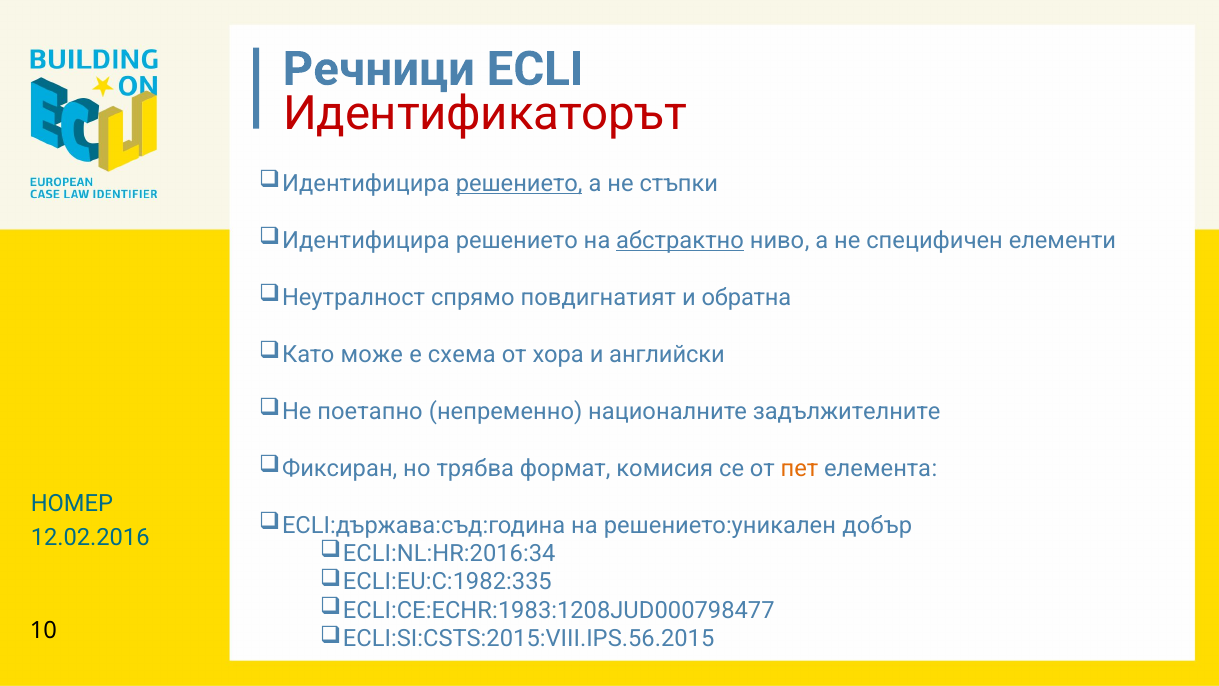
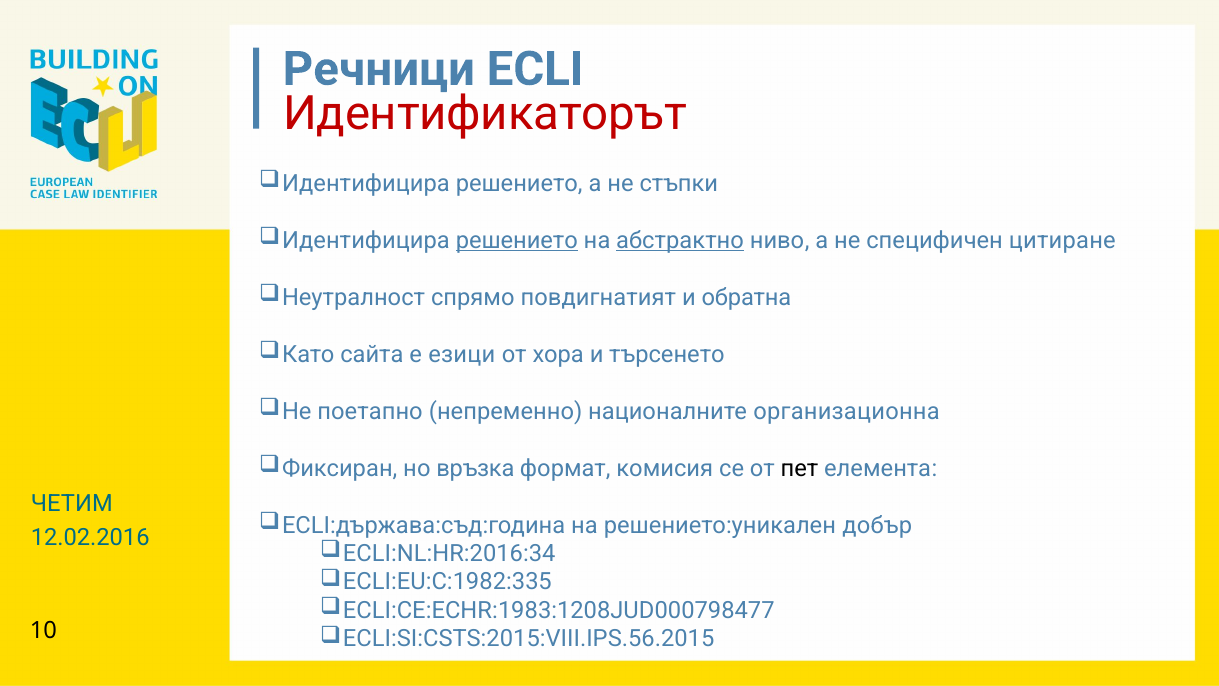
решението at (519, 183) underline: present -> none
решението at (517, 240) underline: none -> present
елементи: елементи -> цитиране
може: може -> сайта
схема: схема -> езици
английски: английски -> търсенето
задължителните: задължителните -> организационна
трябва: трябва -> връзка
пет colour: orange -> black
НОМЕР: НОМЕР -> ЧЕТИМ
